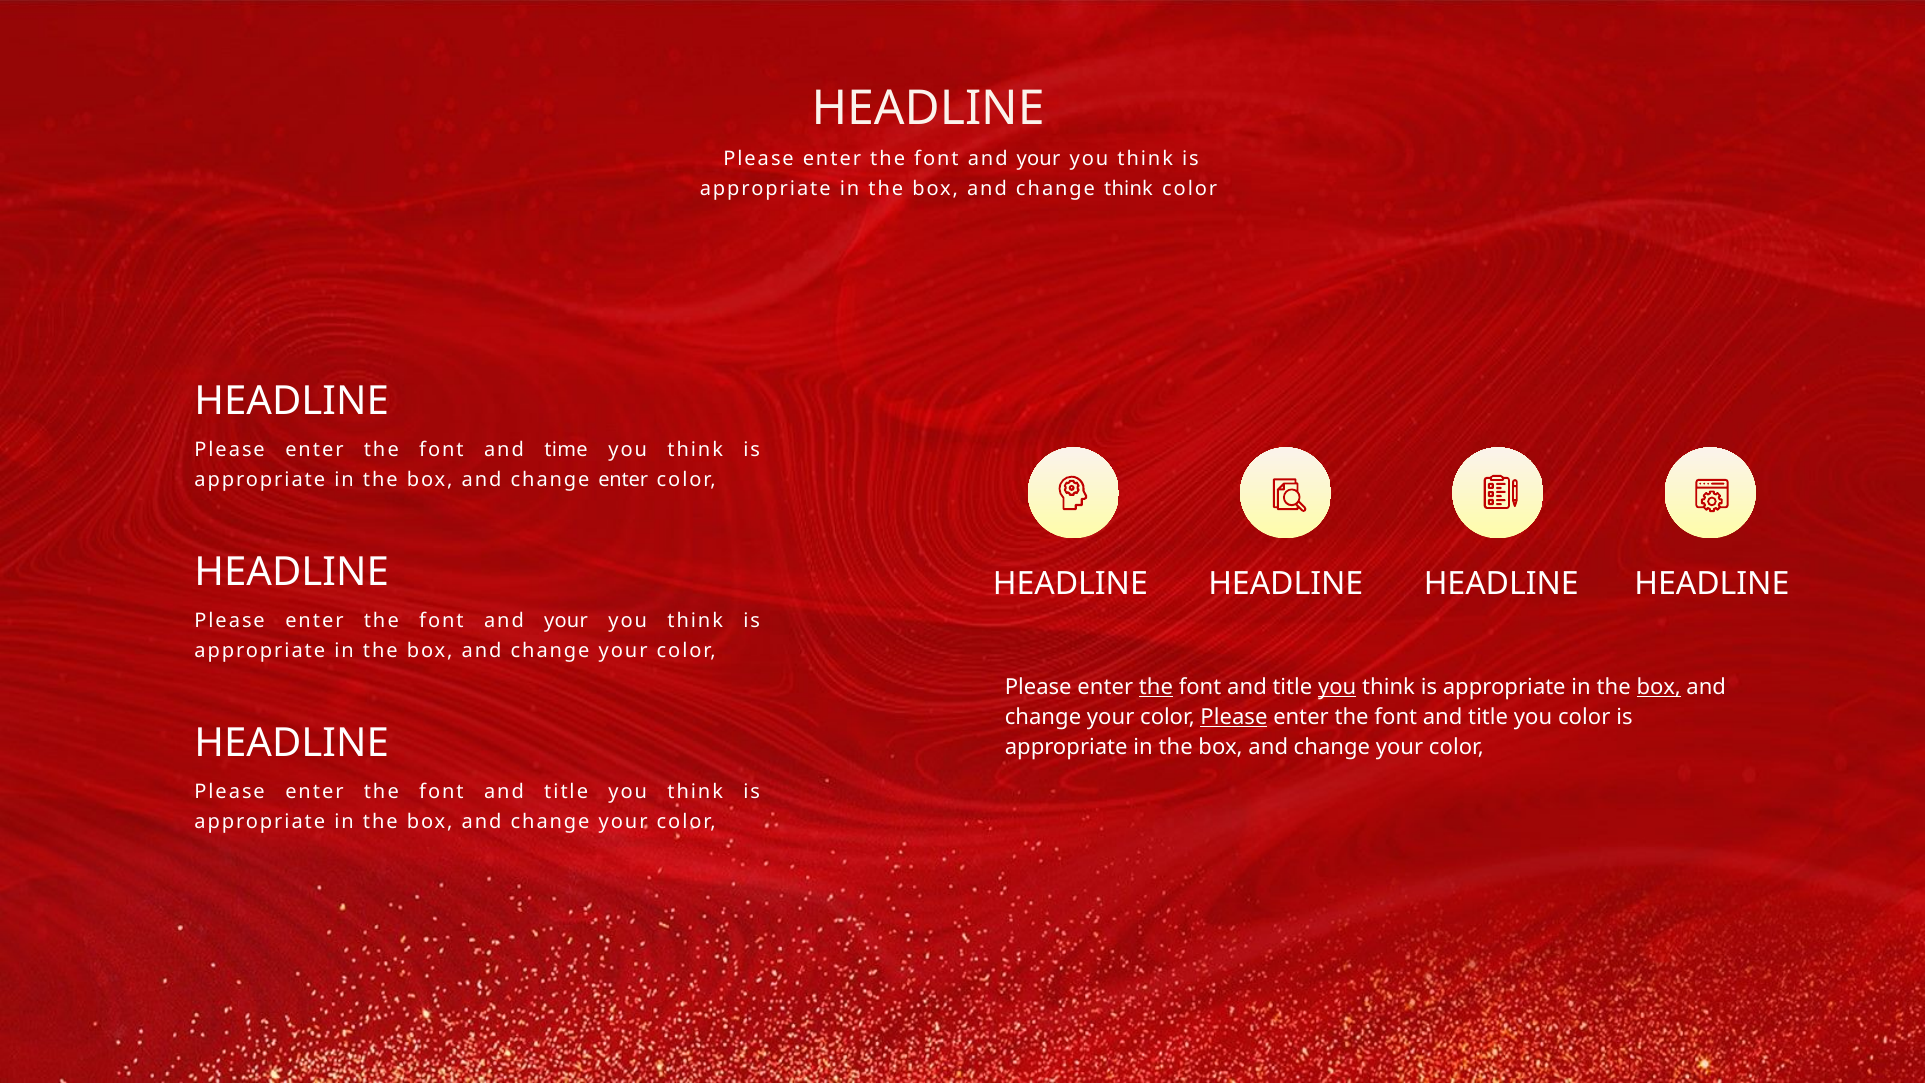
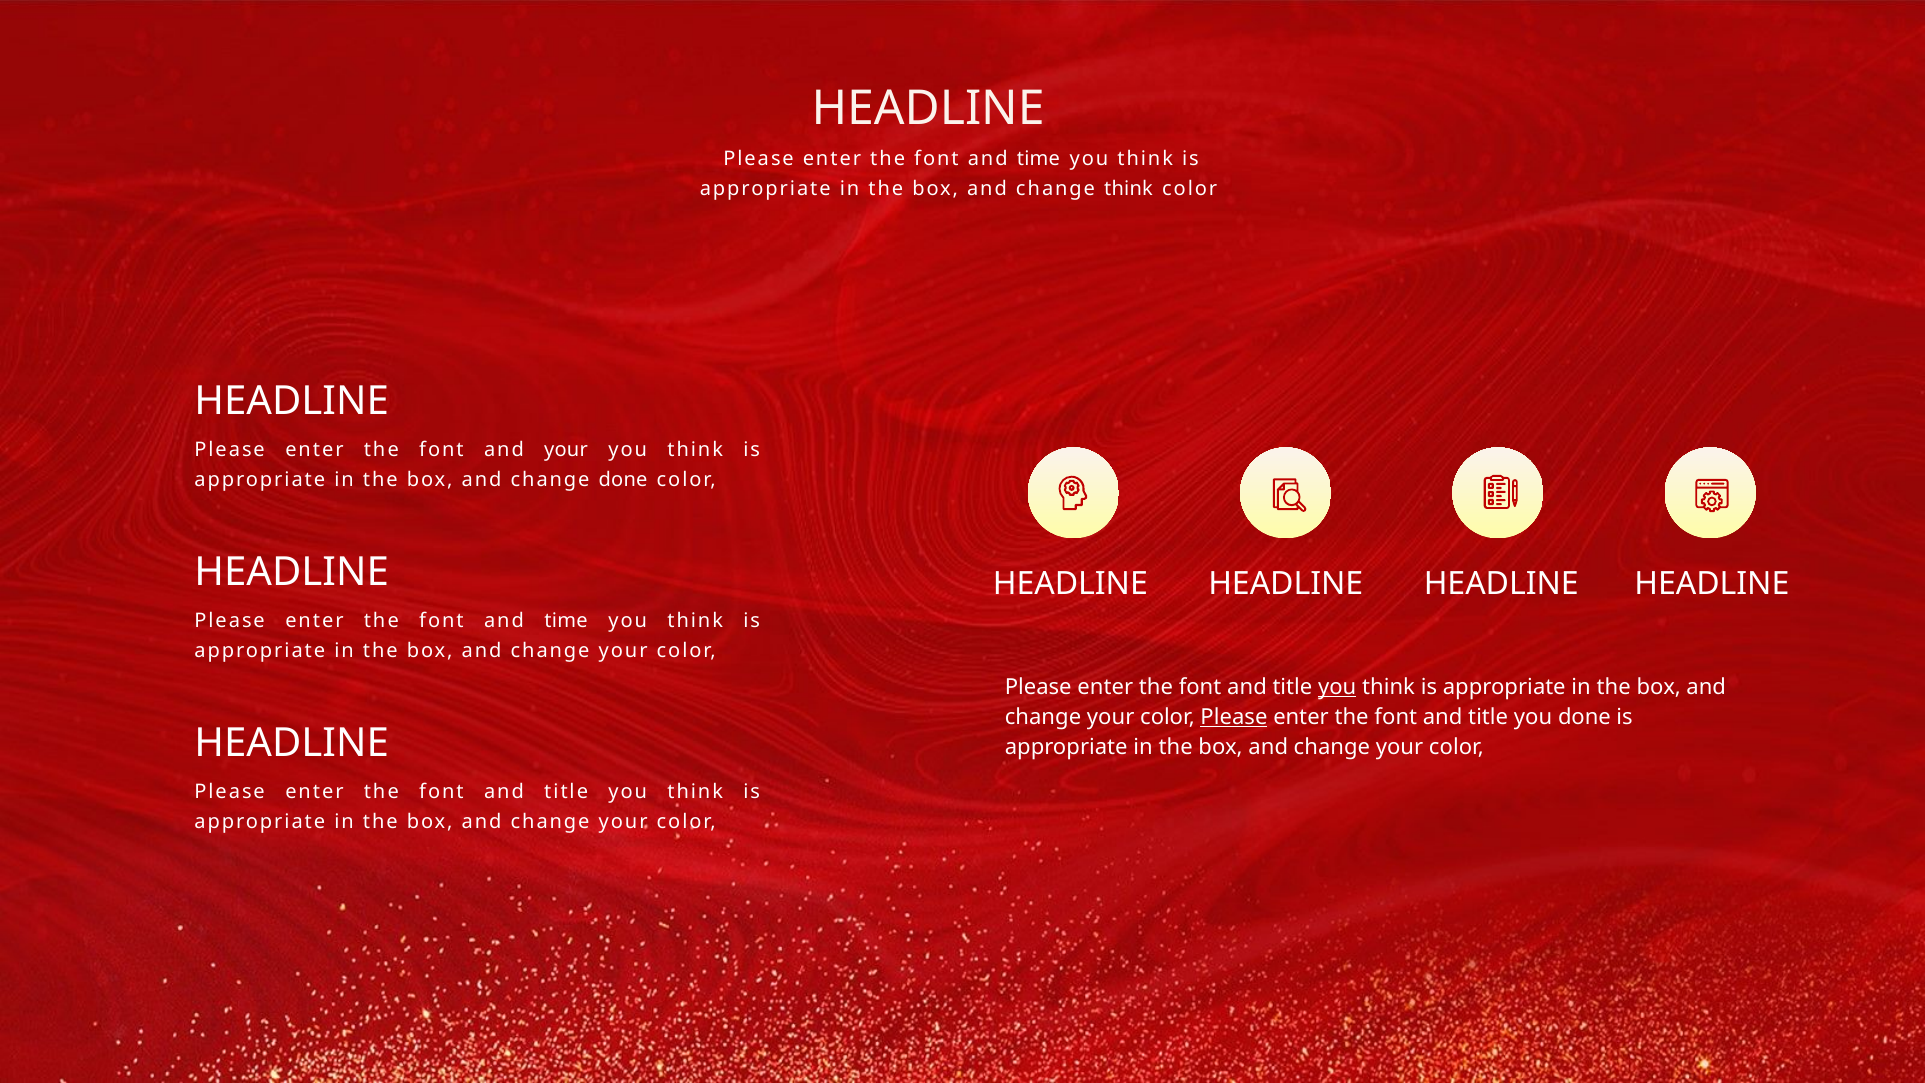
your at (1038, 159): your -> time
and time: time -> your
change enter: enter -> done
your at (566, 621): your -> time
the at (1156, 687) underline: present -> none
box at (1659, 687) underline: present -> none
you color: color -> done
